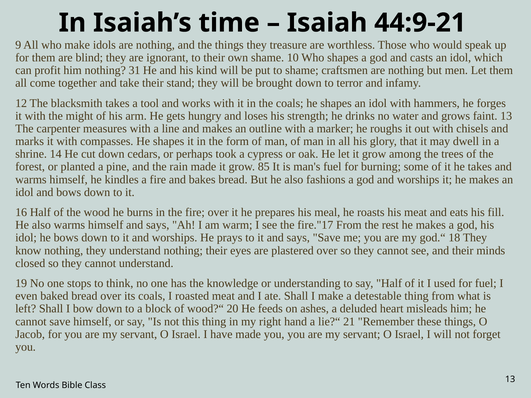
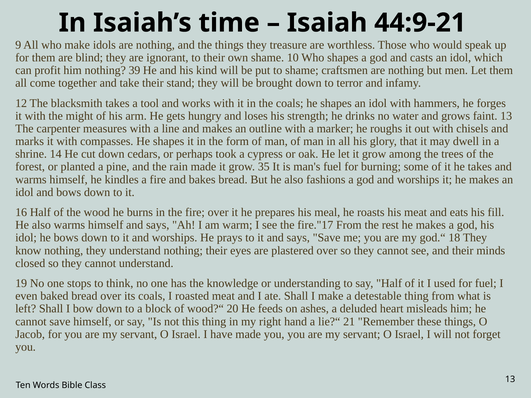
31: 31 -> 39
85: 85 -> 35
